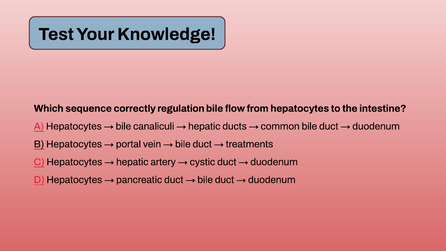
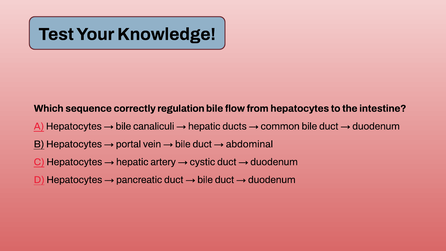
treatments: treatments -> abdominal
